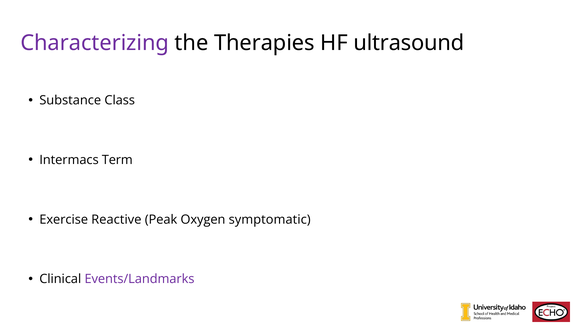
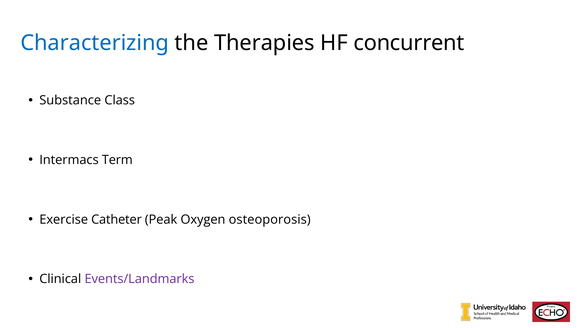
Characterizing colour: purple -> blue
ultrasound: ultrasound -> concurrent
Reactive: Reactive -> Catheter
symptomatic: symptomatic -> osteoporosis
